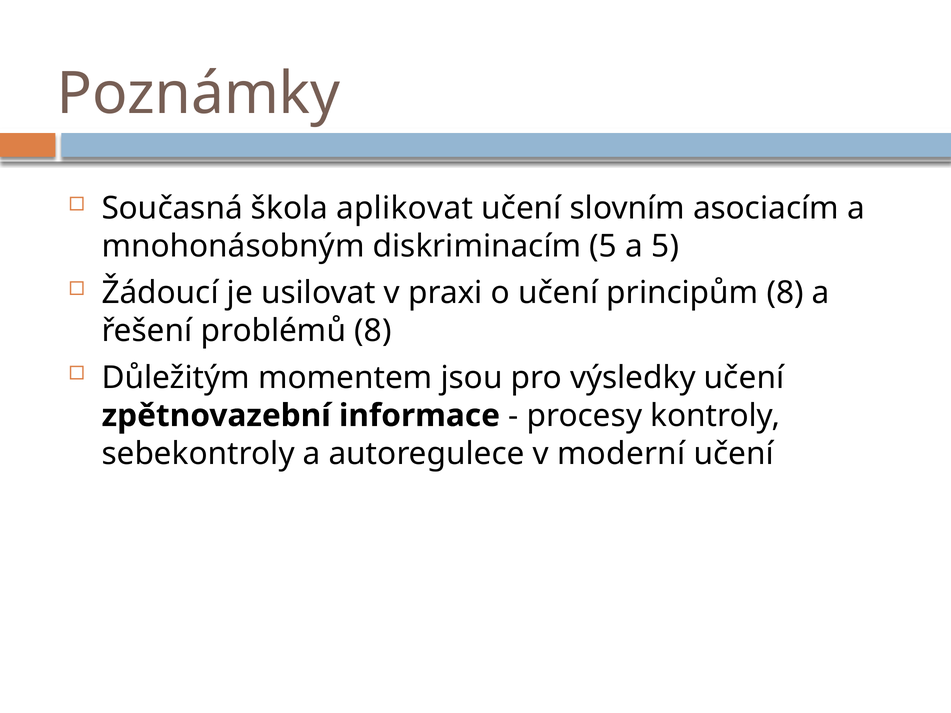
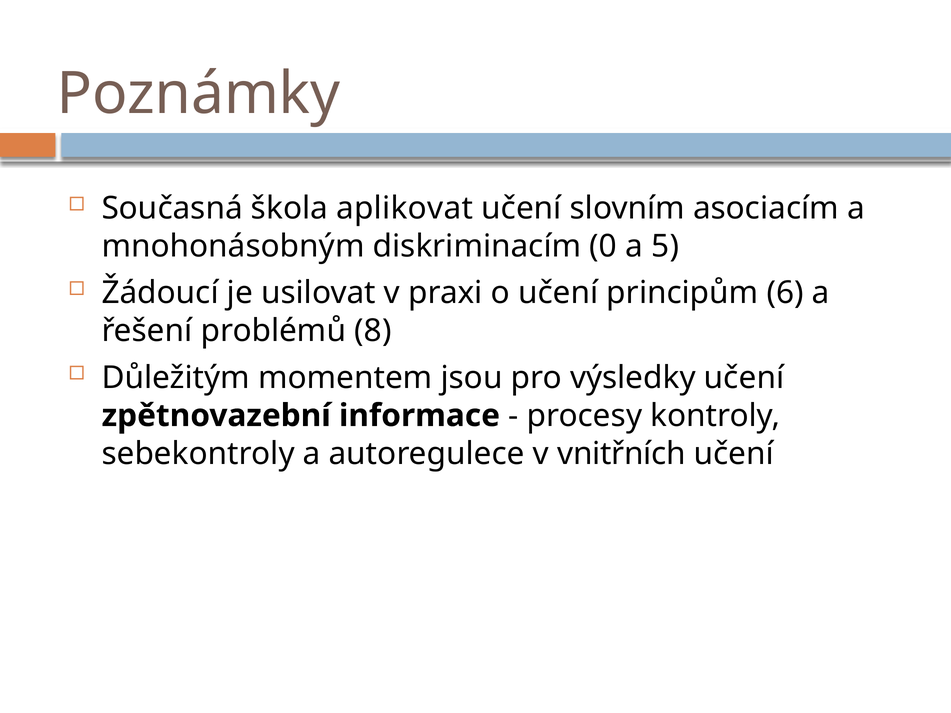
diskriminacím 5: 5 -> 0
principům 8: 8 -> 6
moderní: moderní -> vnitřních
